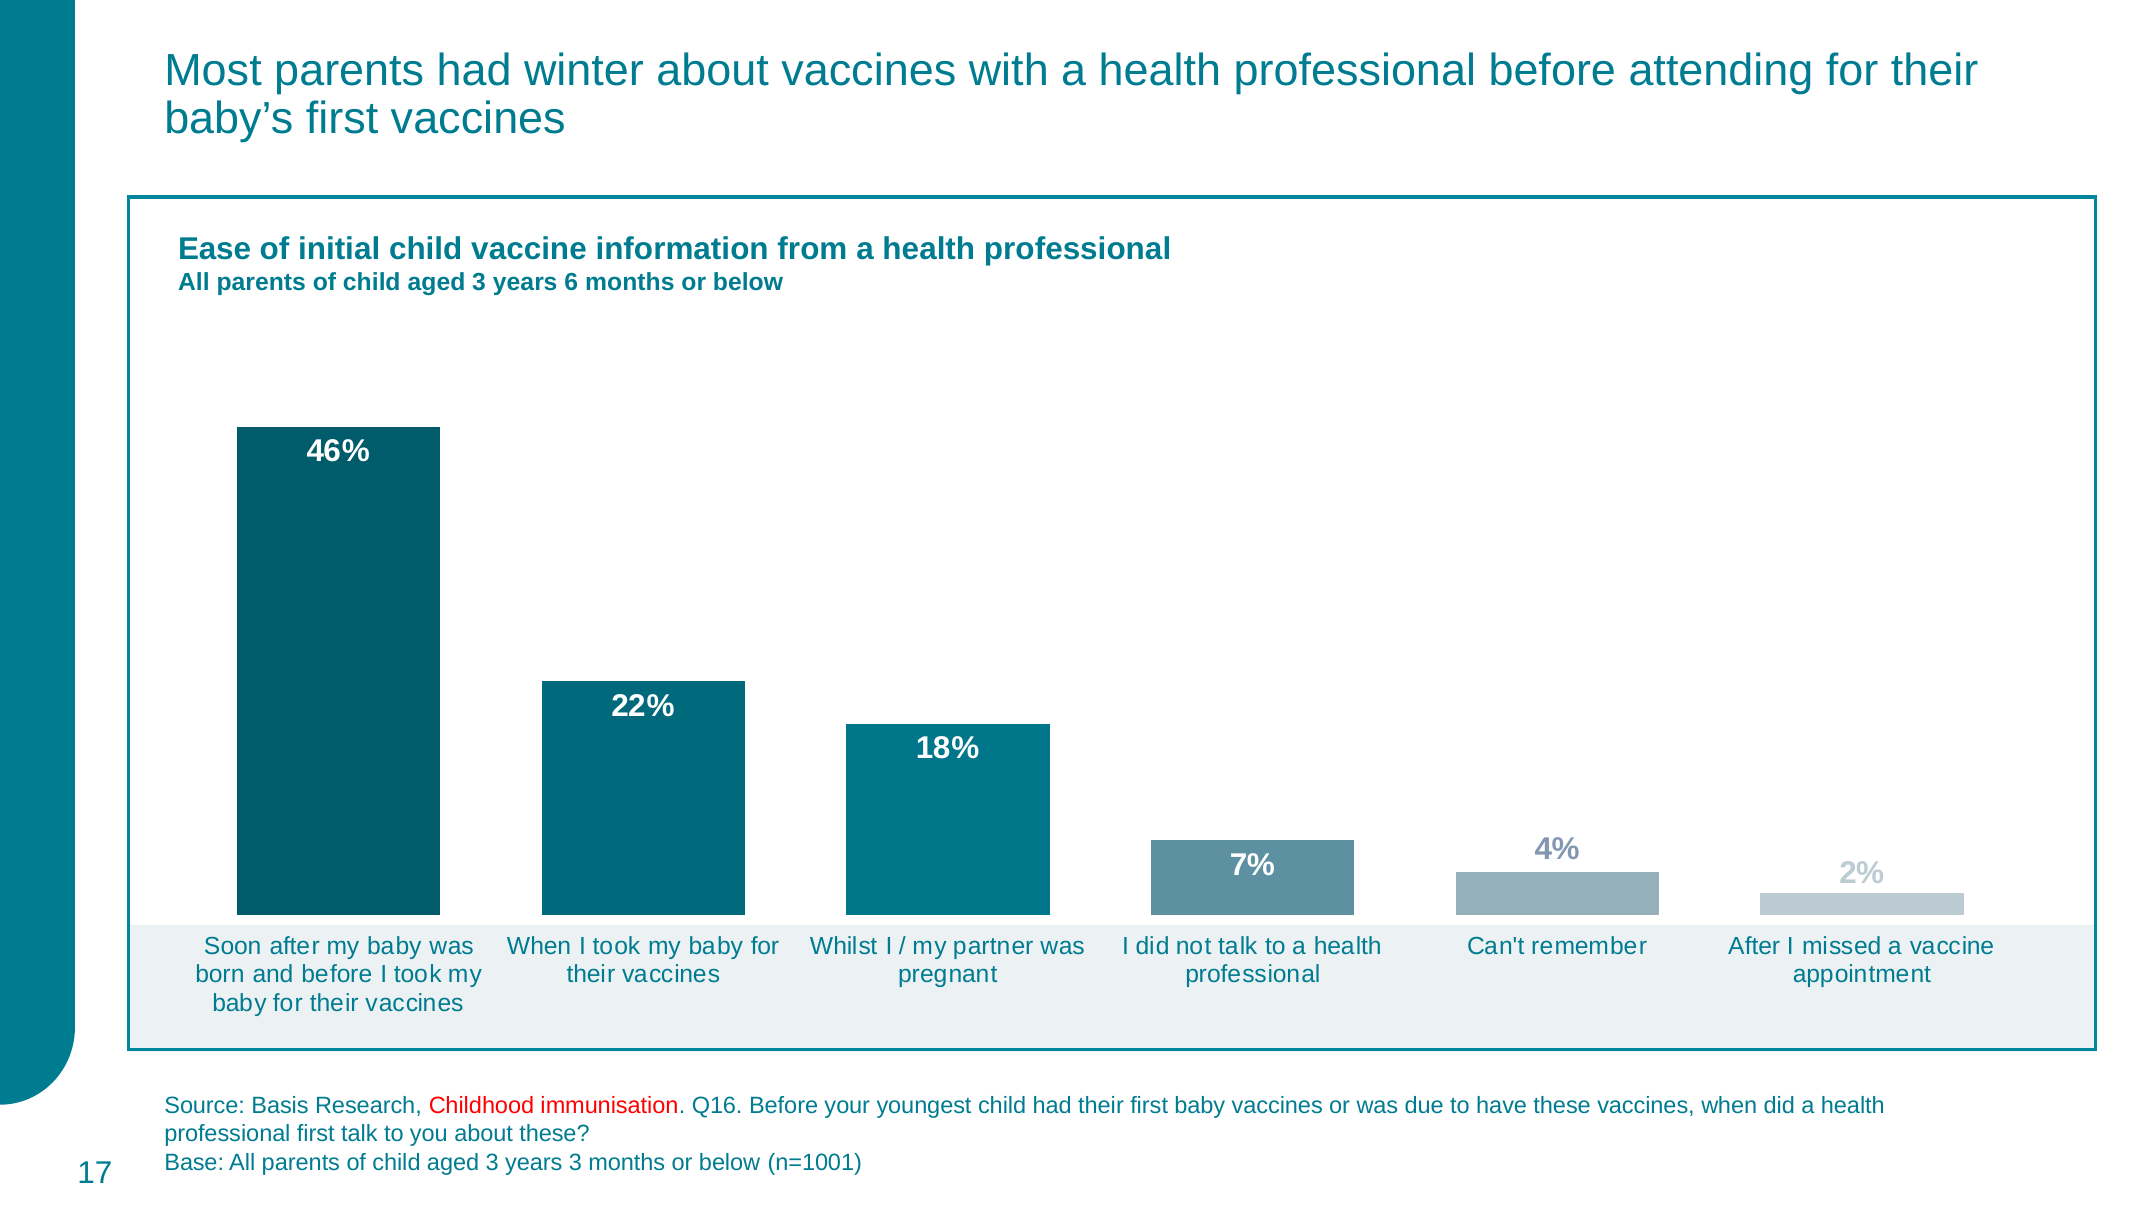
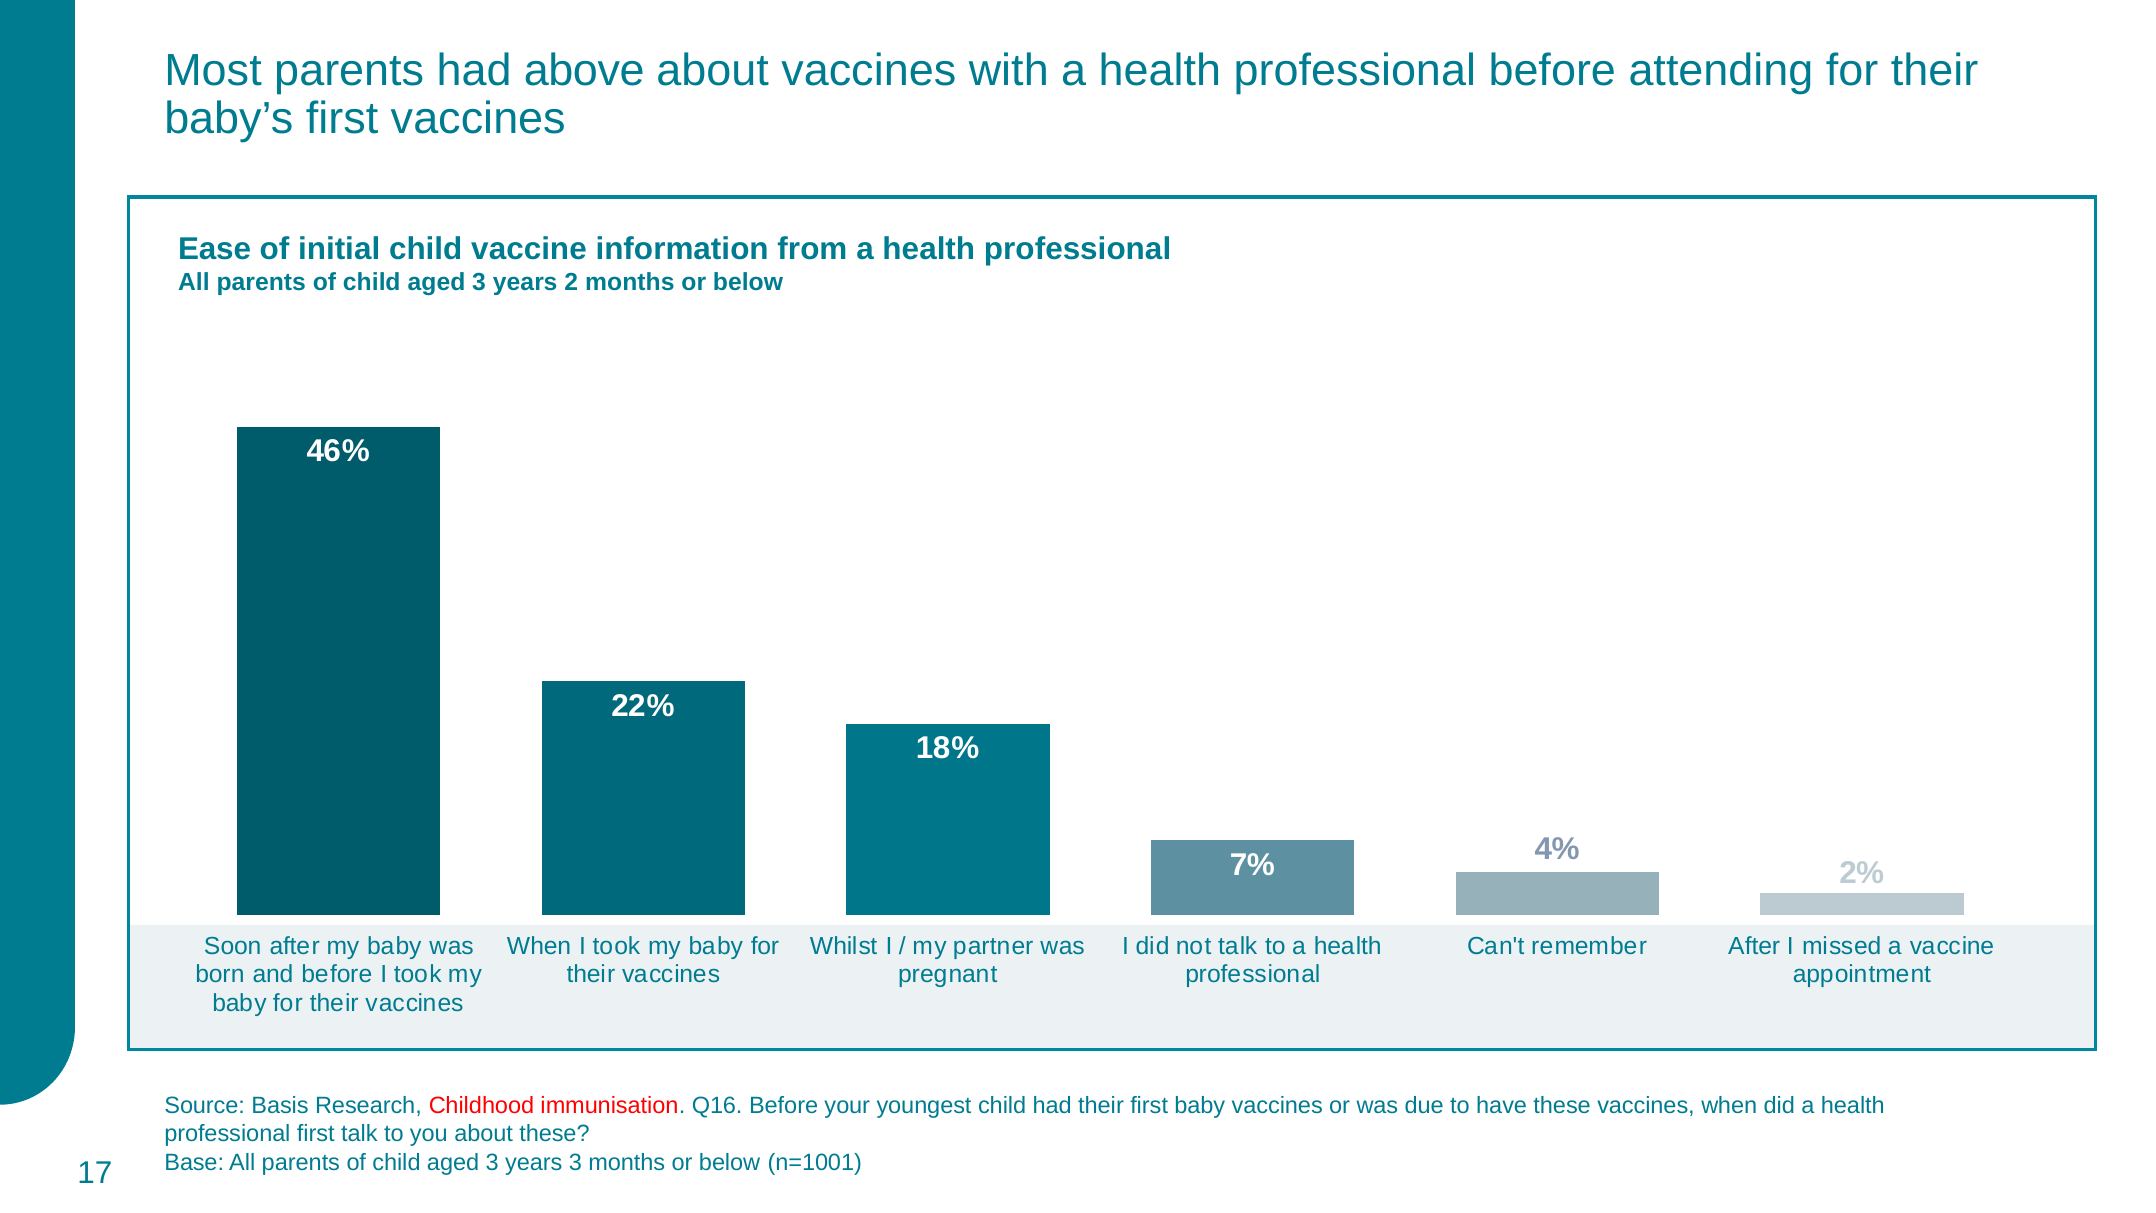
winter: winter -> above
6: 6 -> 2
